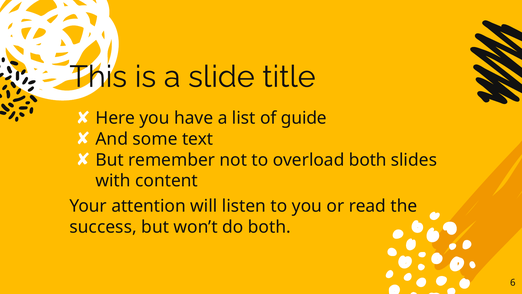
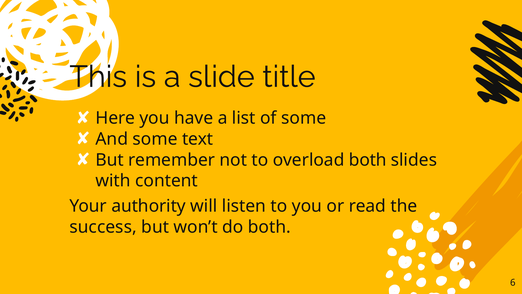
of guide: guide -> some
attention: attention -> authority
